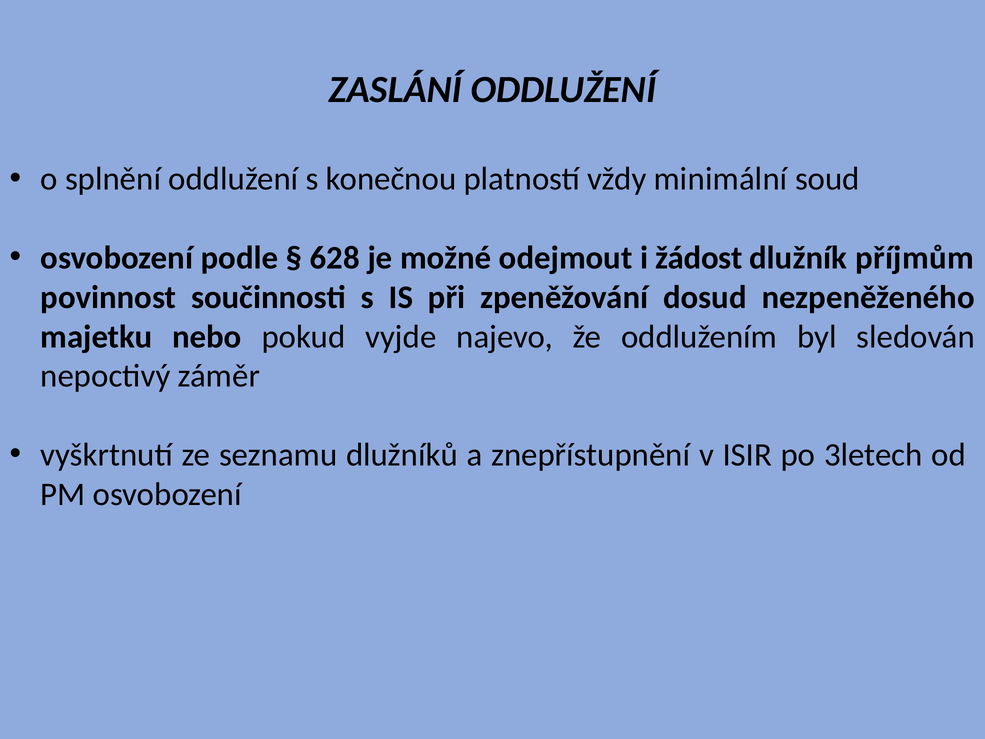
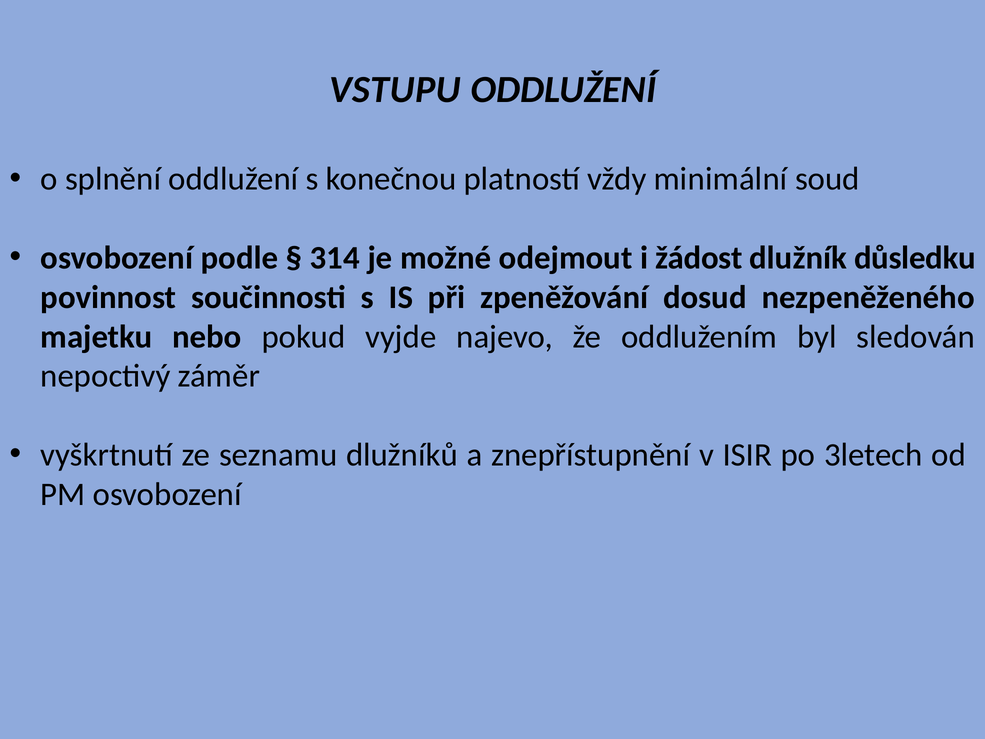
ZASLÁNÍ: ZASLÁNÍ -> VSTUPU
628: 628 -> 314
příjmům: příjmům -> důsledku
